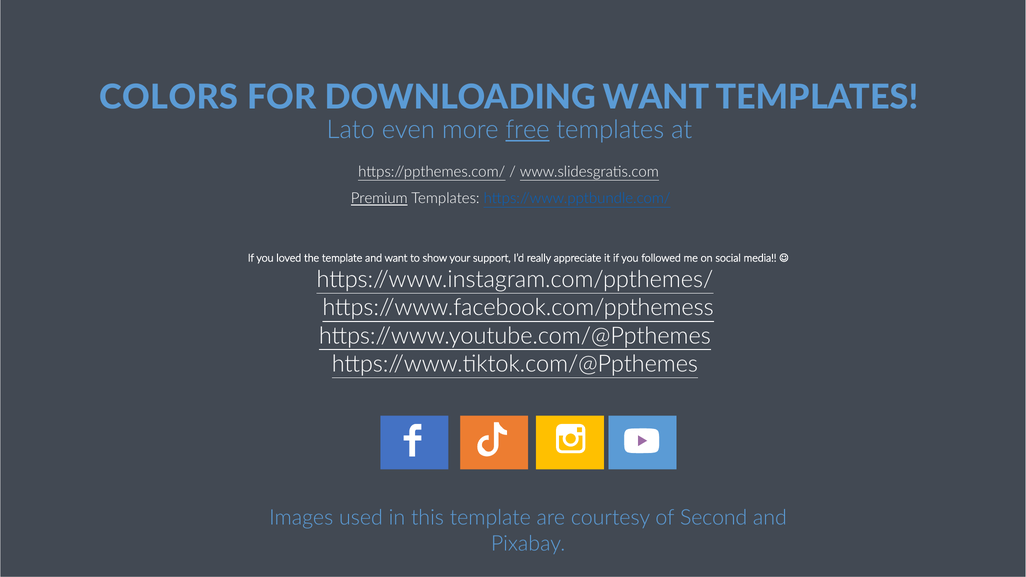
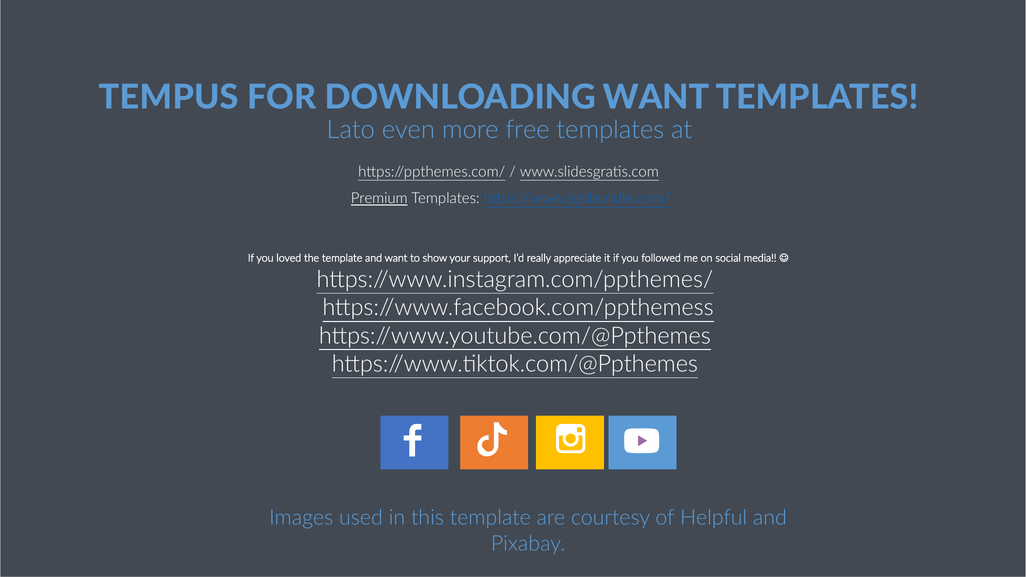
COLORS: COLORS -> TEMPUS
free underline: present -> none
Second: Second -> Helpful
